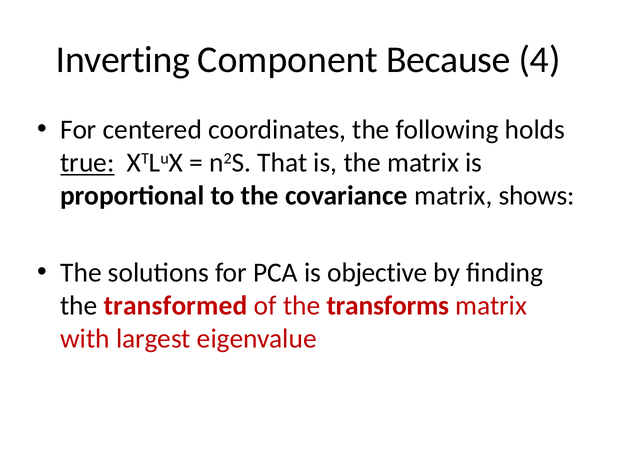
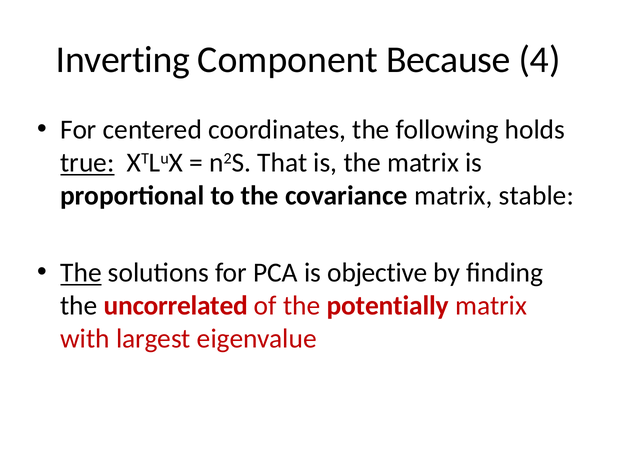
shows: shows -> stable
The at (81, 273) underline: none -> present
transformed: transformed -> uncorrelated
transforms: transforms -> potentially
